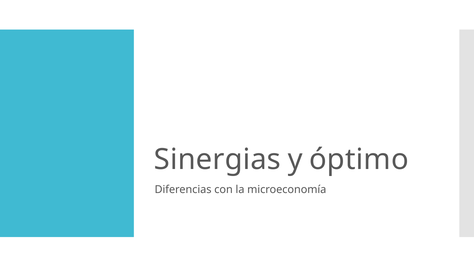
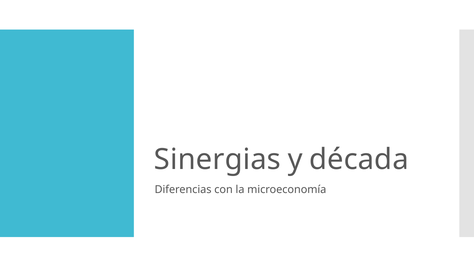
óptimo: óptimo -> década
